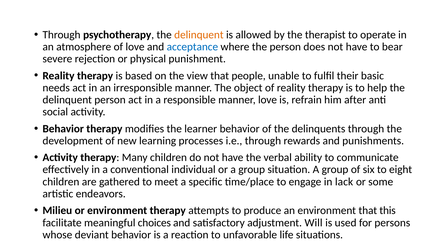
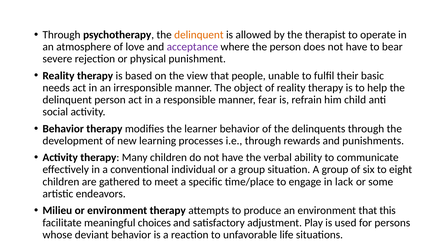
acceptance colour: blue -> purple
manner love: love -> fear
after: after -> child
Will: Will -> Play
